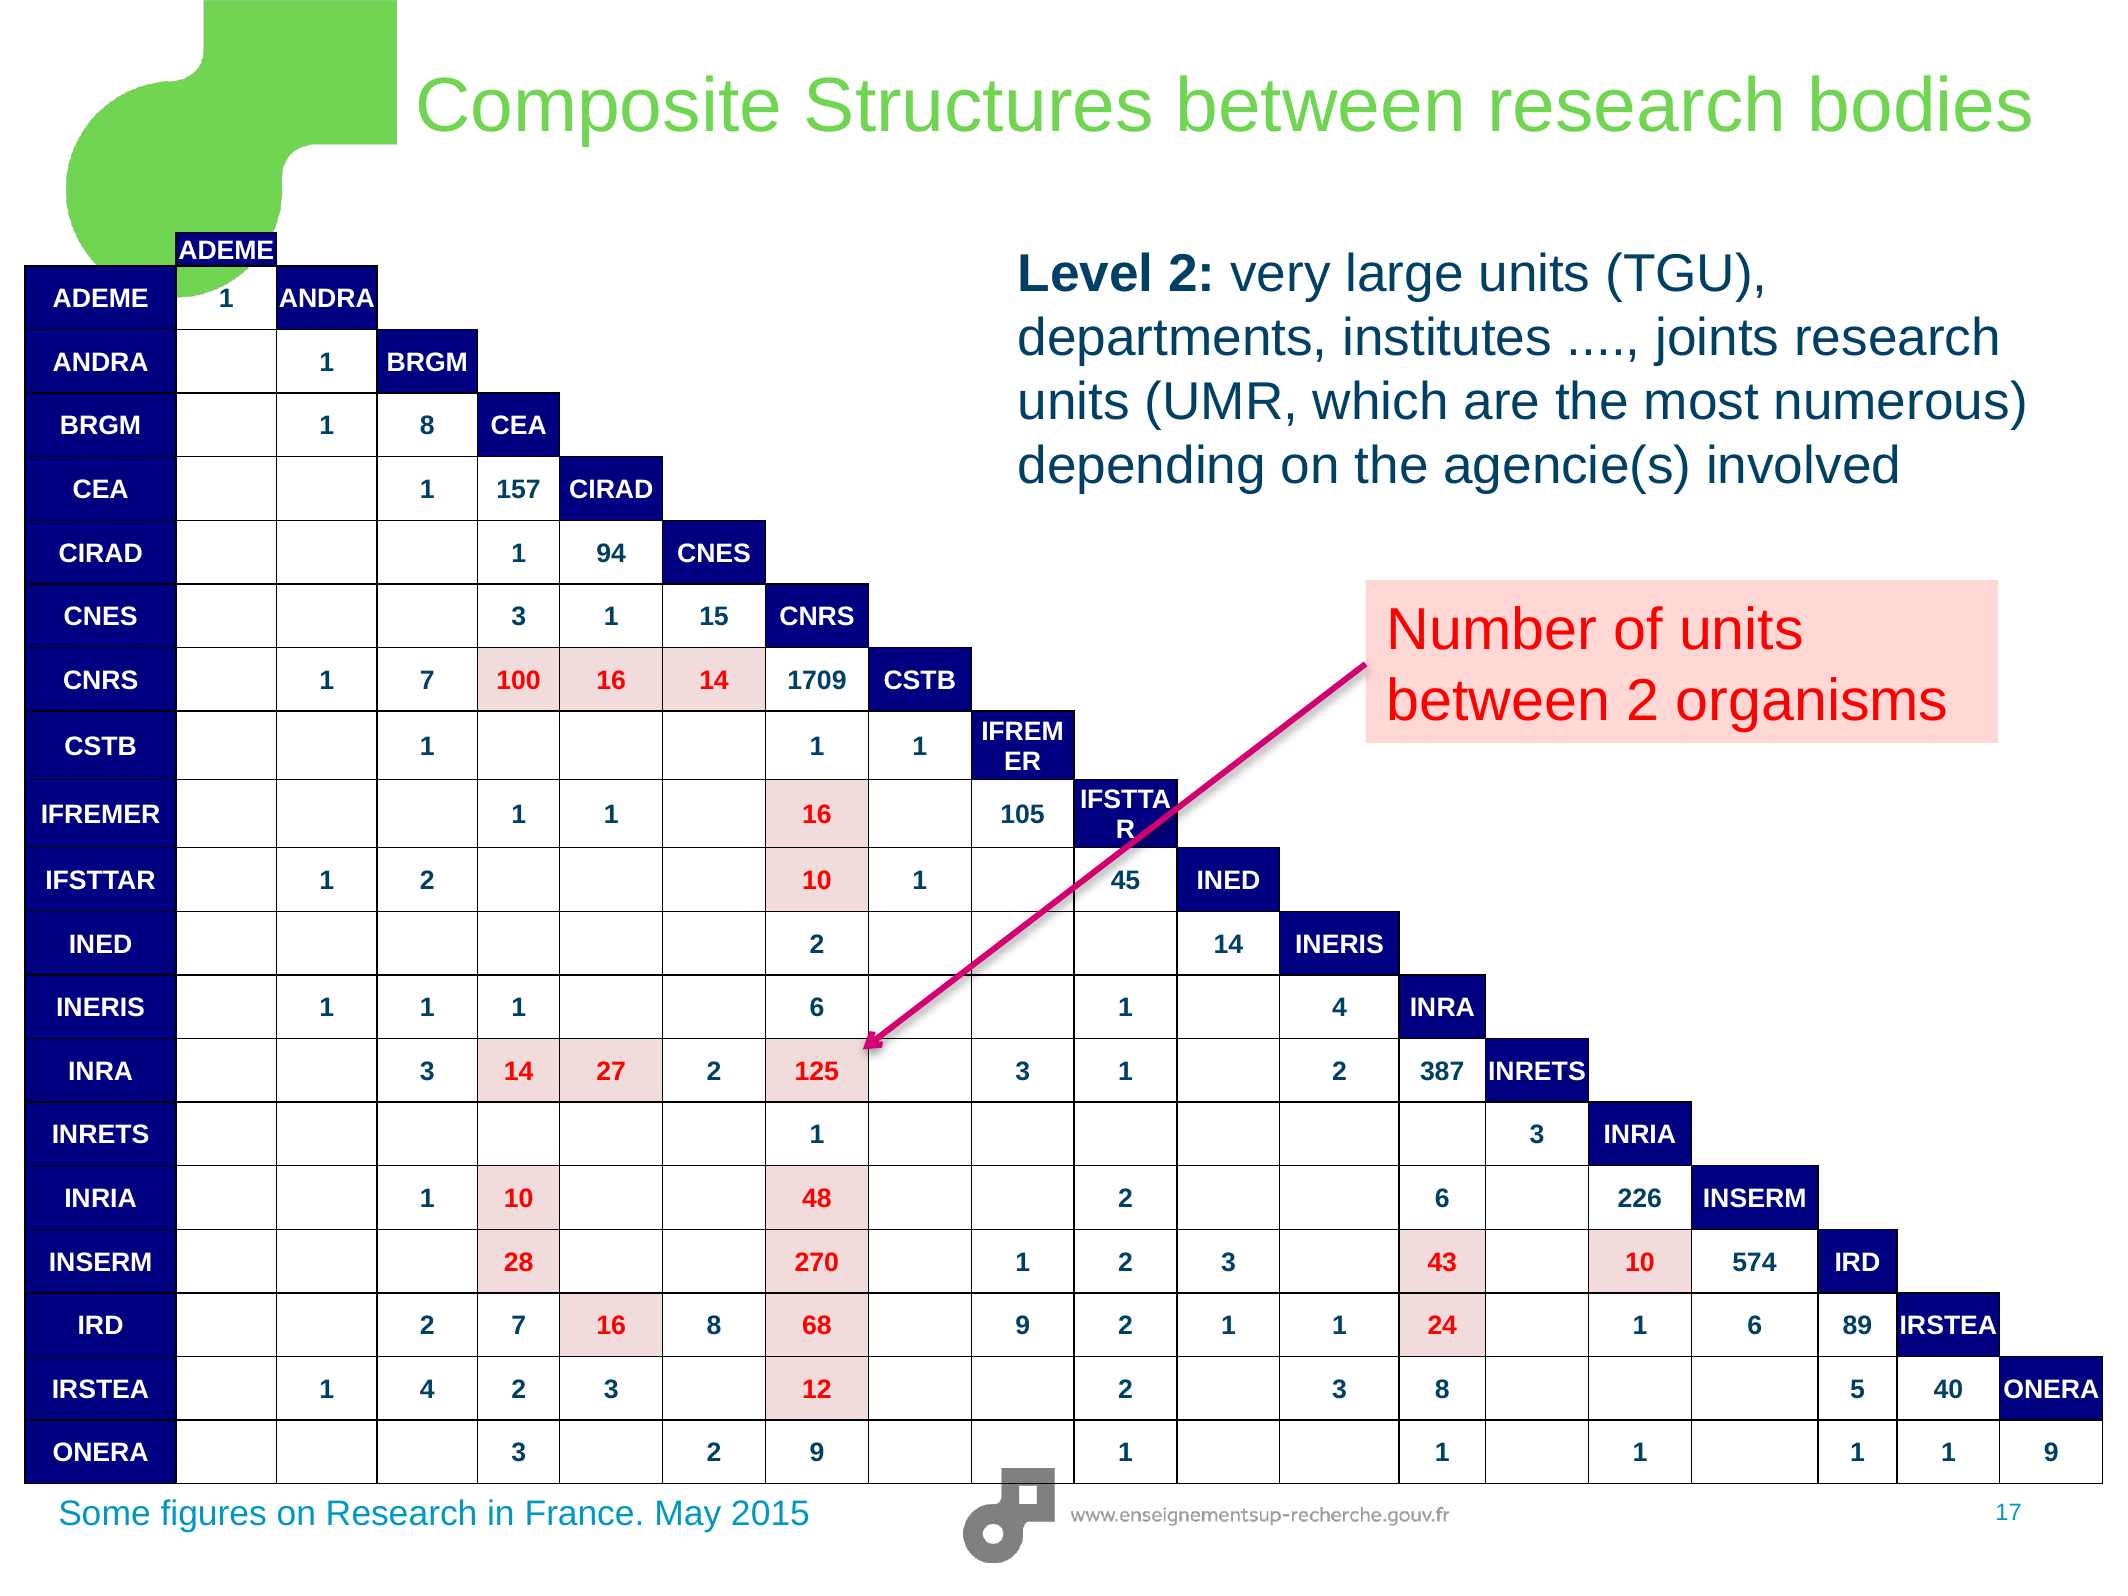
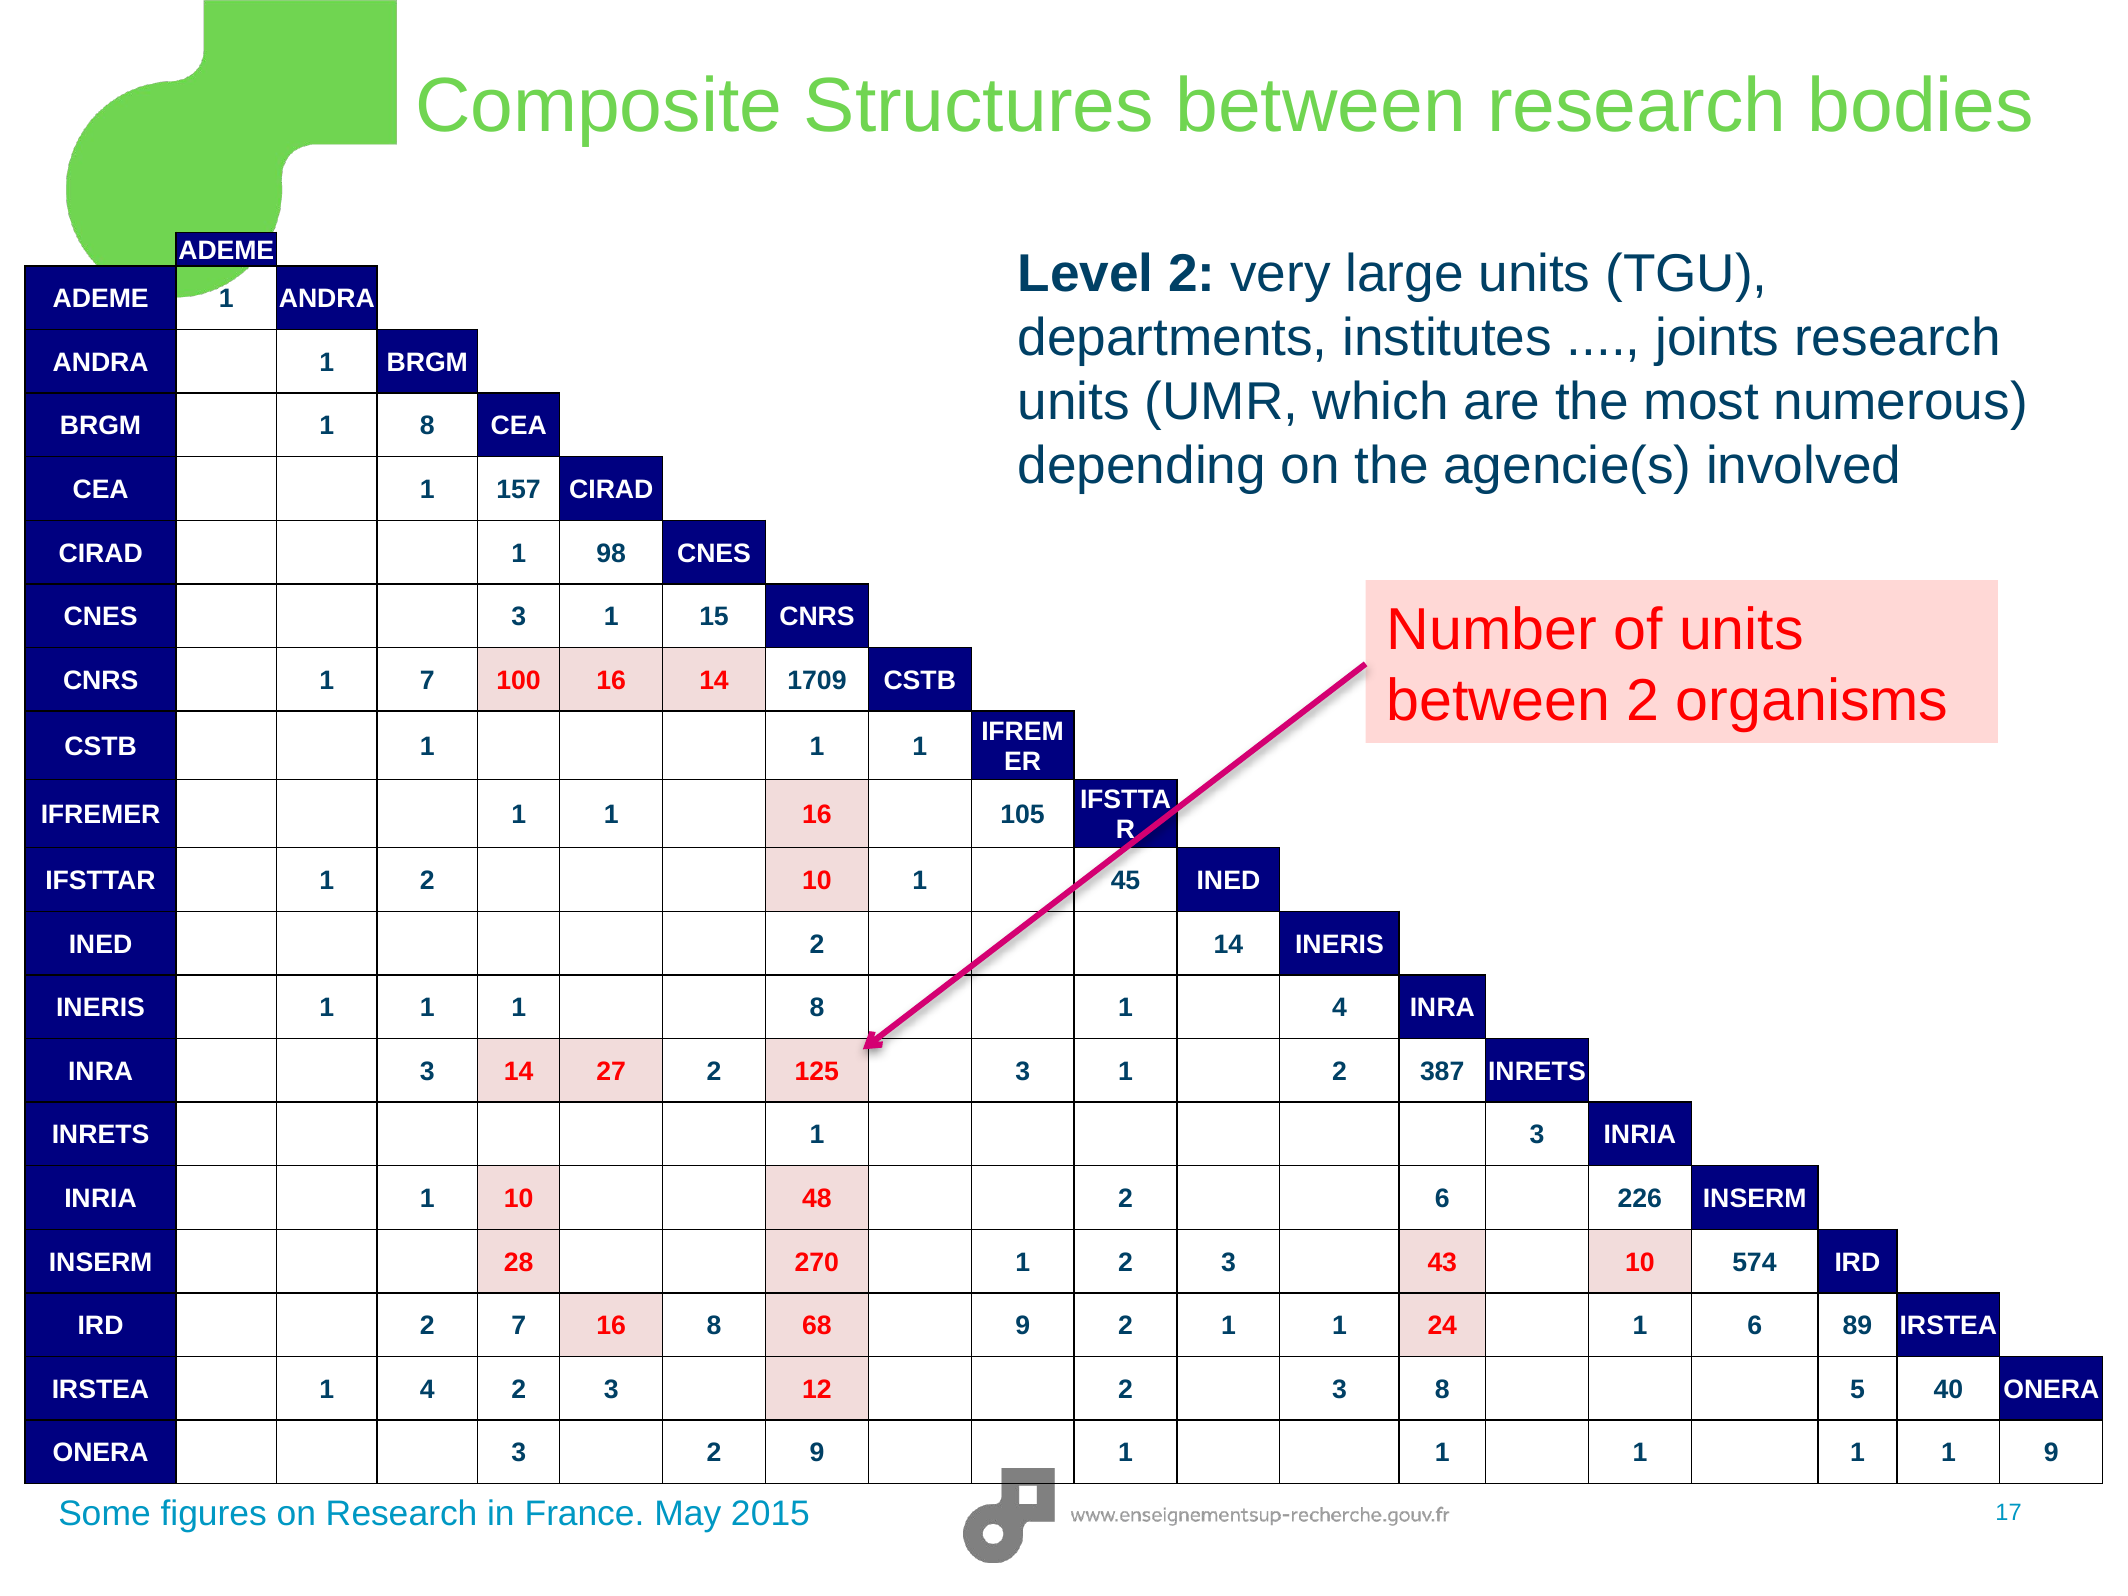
94: 94 -> 98
1 1 6: 6 -> 8
